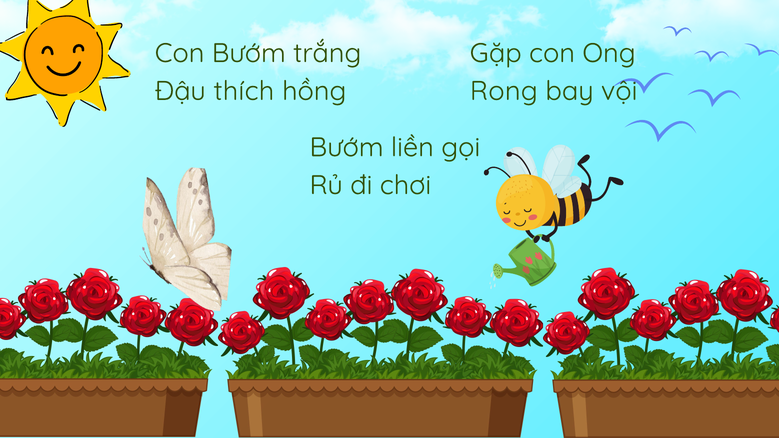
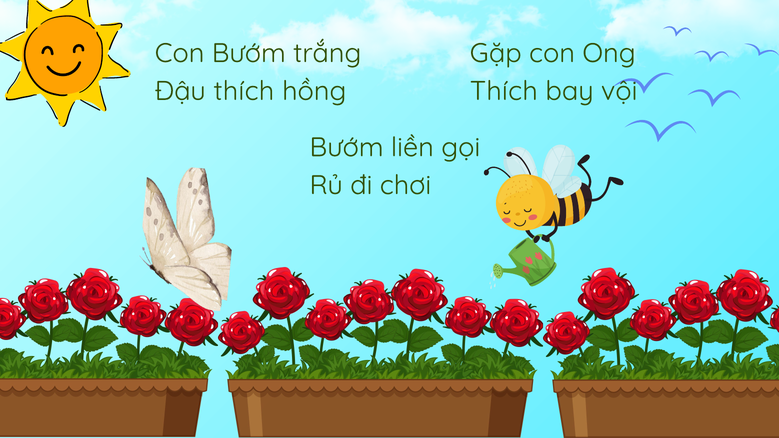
Rong at (504, 91): Rong -> Thích
